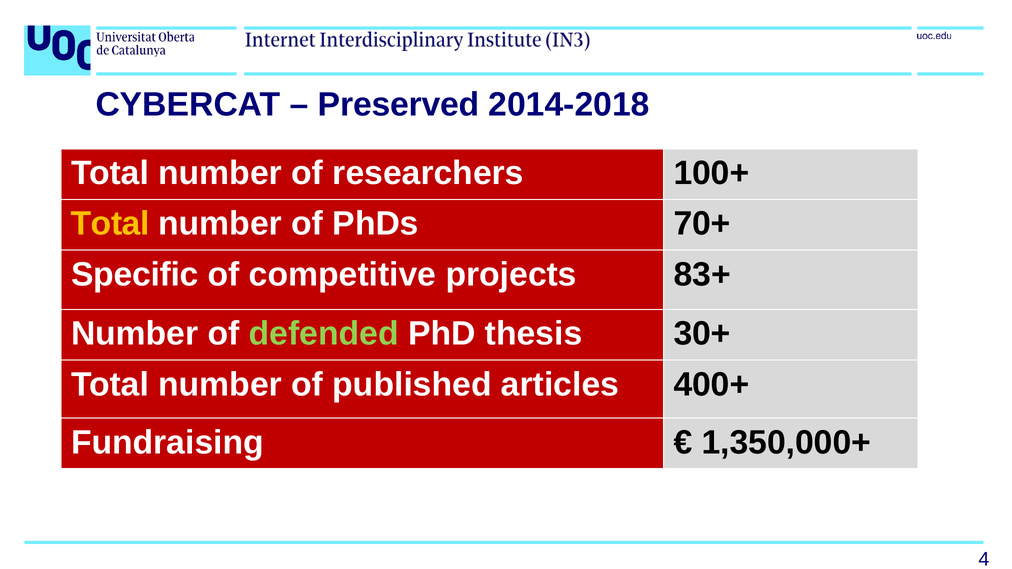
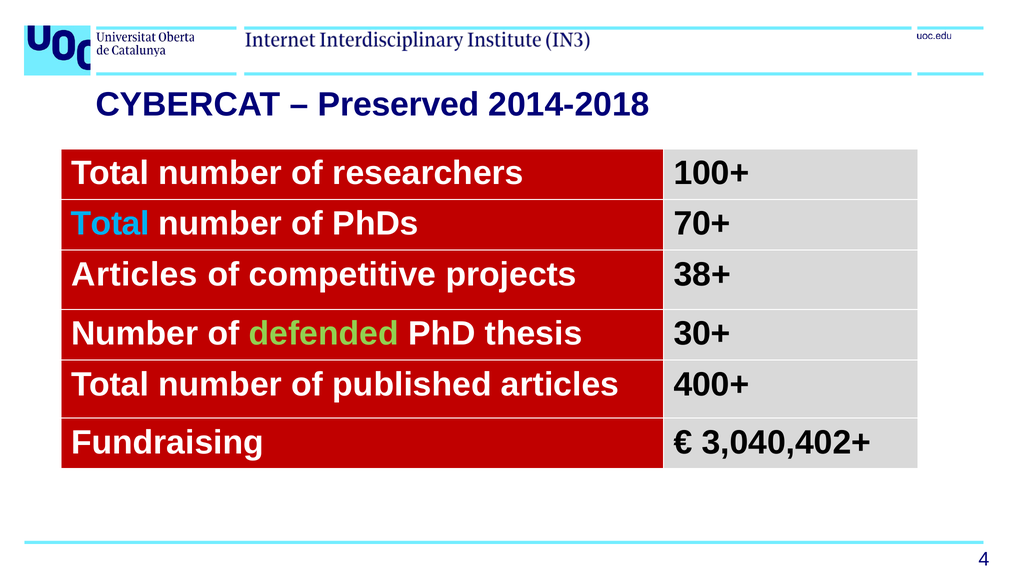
Total at (110, 224) colour: yellow -> light blue
Specific at (135, 275): Specific -> Articles
83+: 83+ -> 38+
1,350,000+: 1,350,000+ -> 3,040,402+
